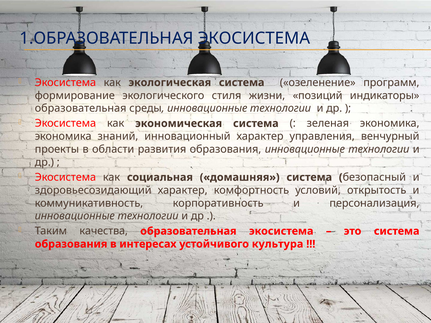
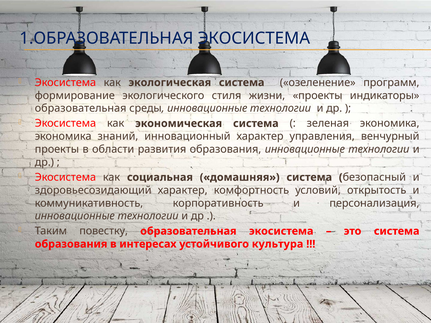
жизни позиций: позиций -> проекты
качества: качества -> повестку
